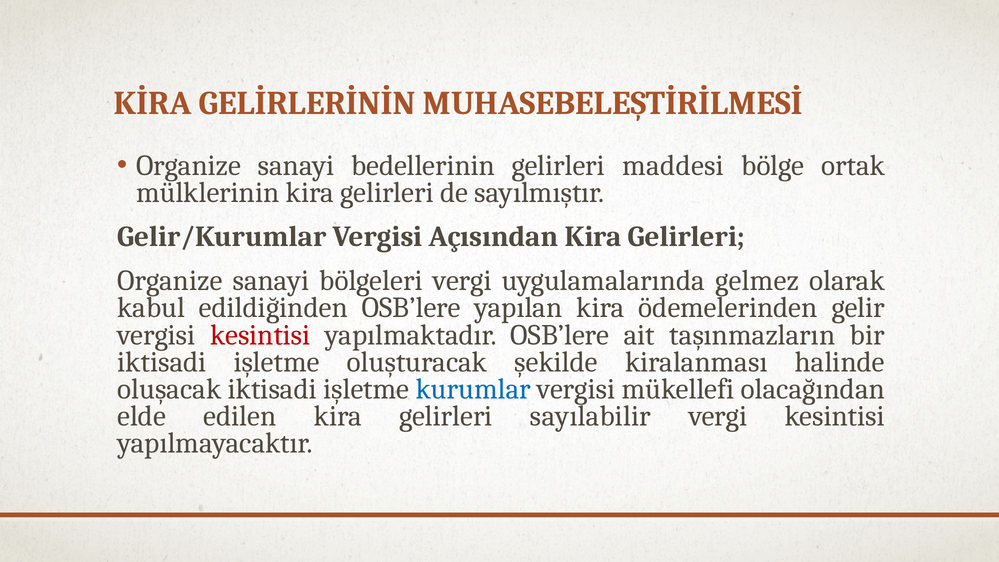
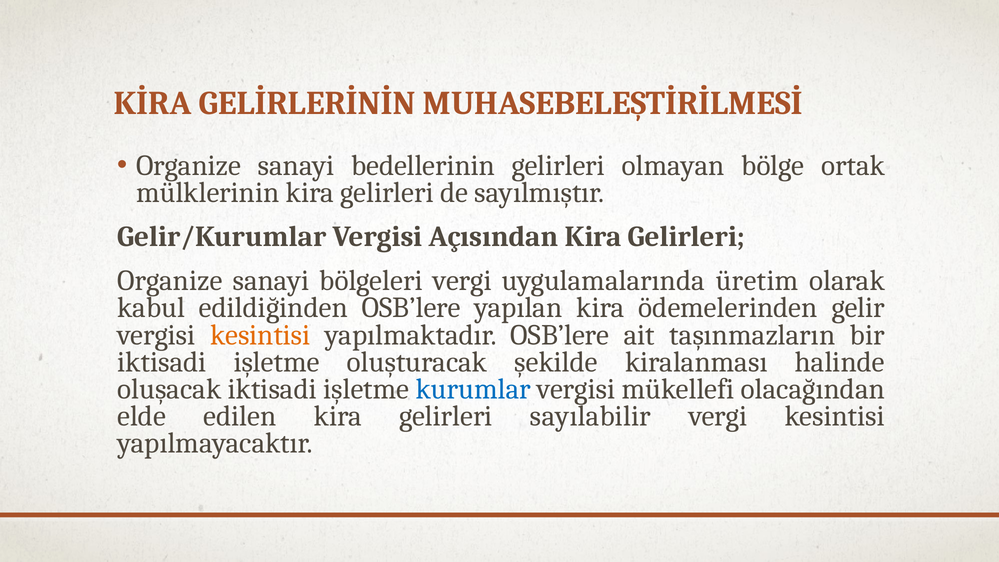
maddesi: maddesi -> olmayan
gelmez: gelmez -> üretim
kesintisi at (260, 335) colour: red -> orange
